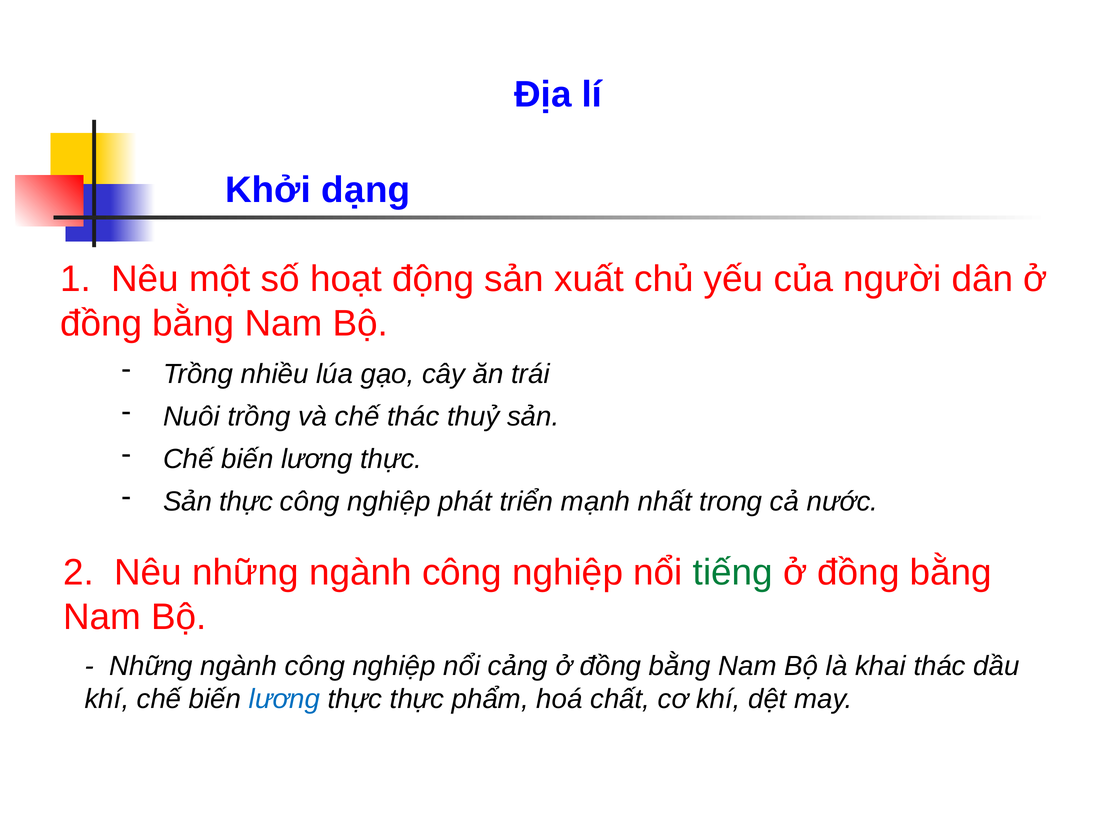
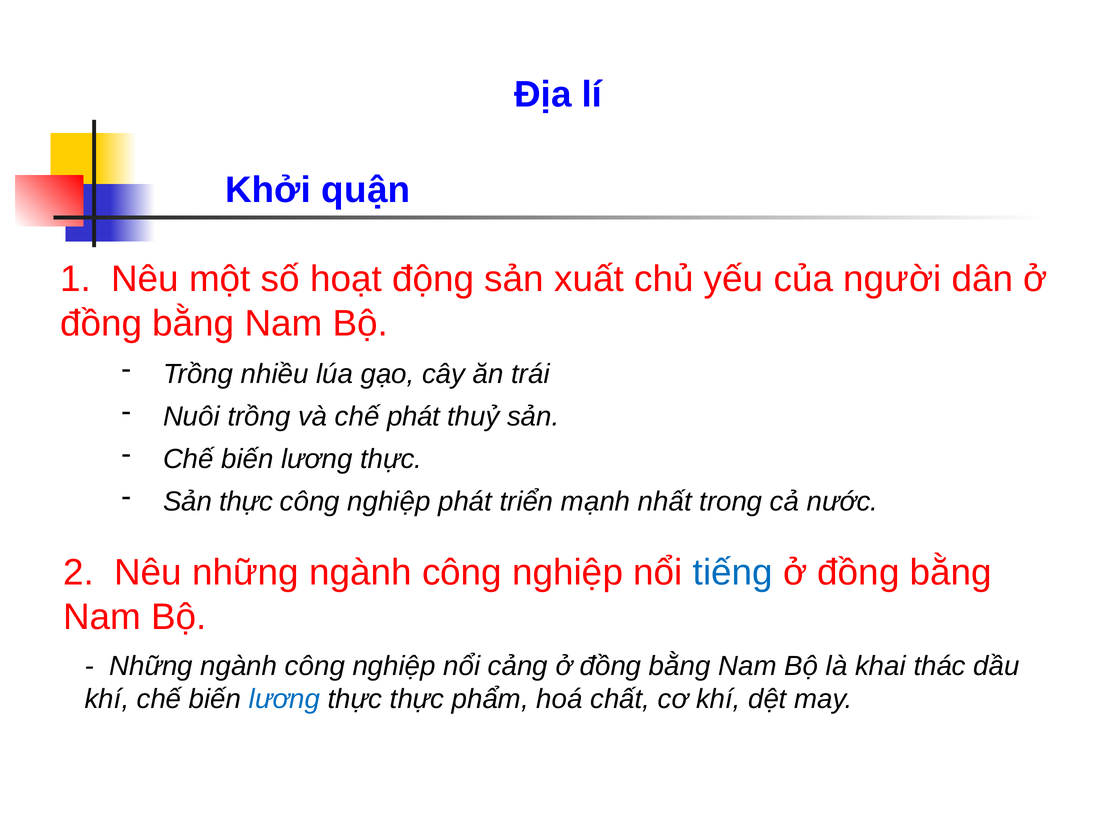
dạng: dạng -> quận
chế thác: thác -> phát
tiếng colour: green -> blue
